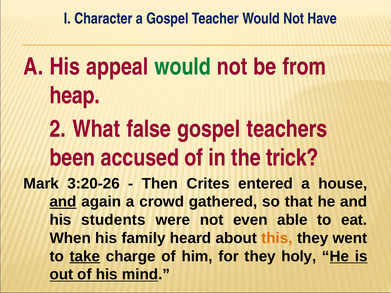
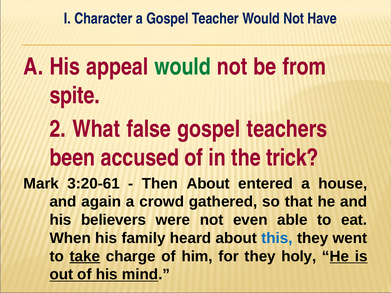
heap: heap -> spite
3:20-26: 3:20-26 -> 3:20-61
Then Crites: Crites -> About
and at (63, 202) underline: present -> none
students: students -> believers
this colour: orange -> blue
